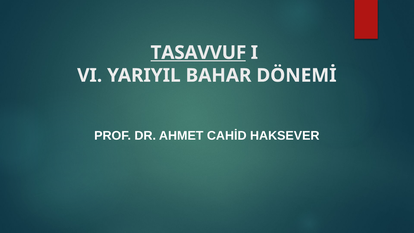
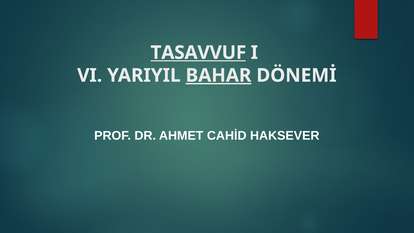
BAHAR underline: none -> present
